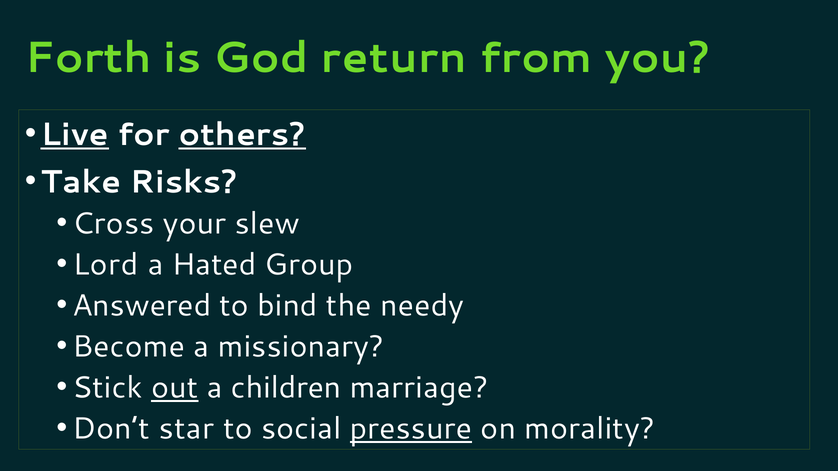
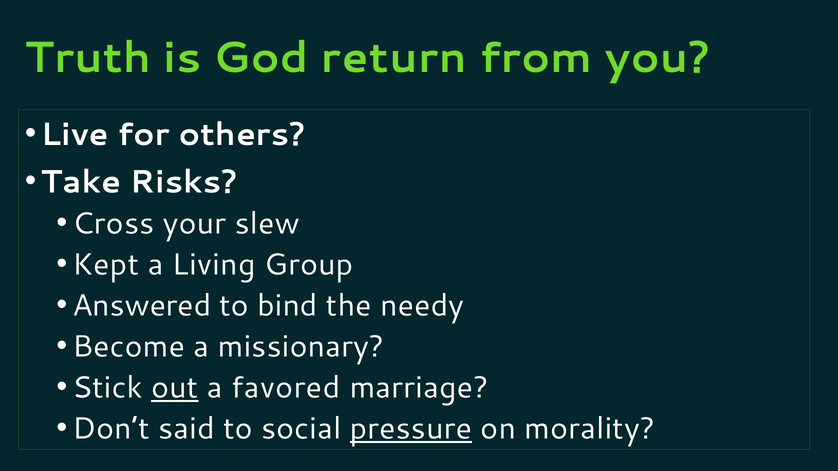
Forth: Forth -> Truth
Live underline: present -> none
others underline: present -> none
Lord: Lord -> Kept
Hated: Hated -> Living
children: children -> favored
star: star -> said
